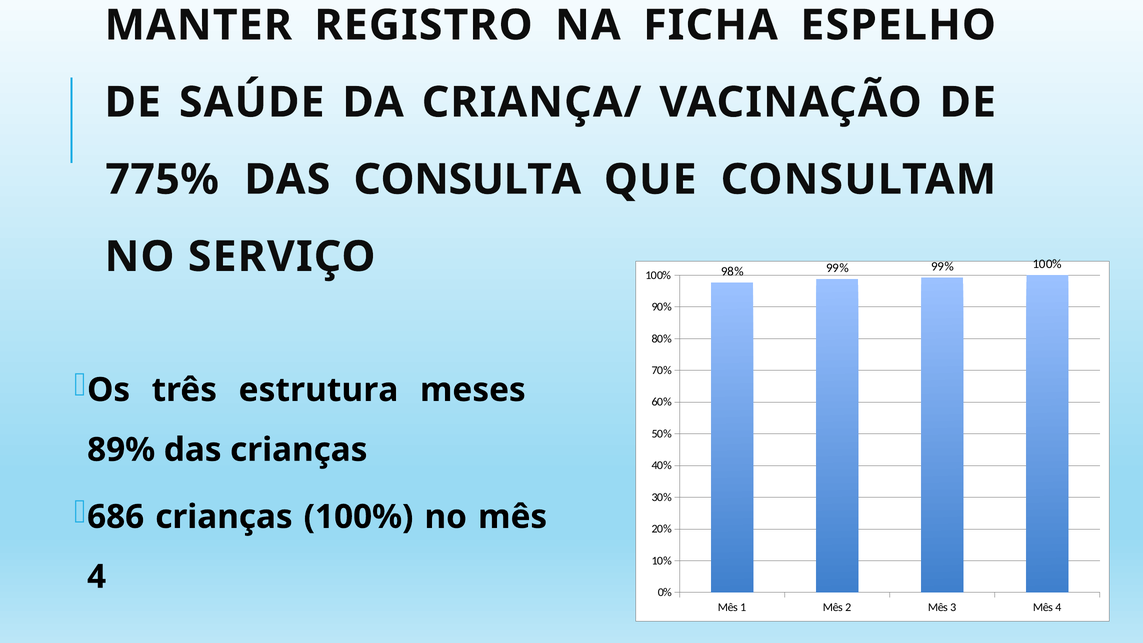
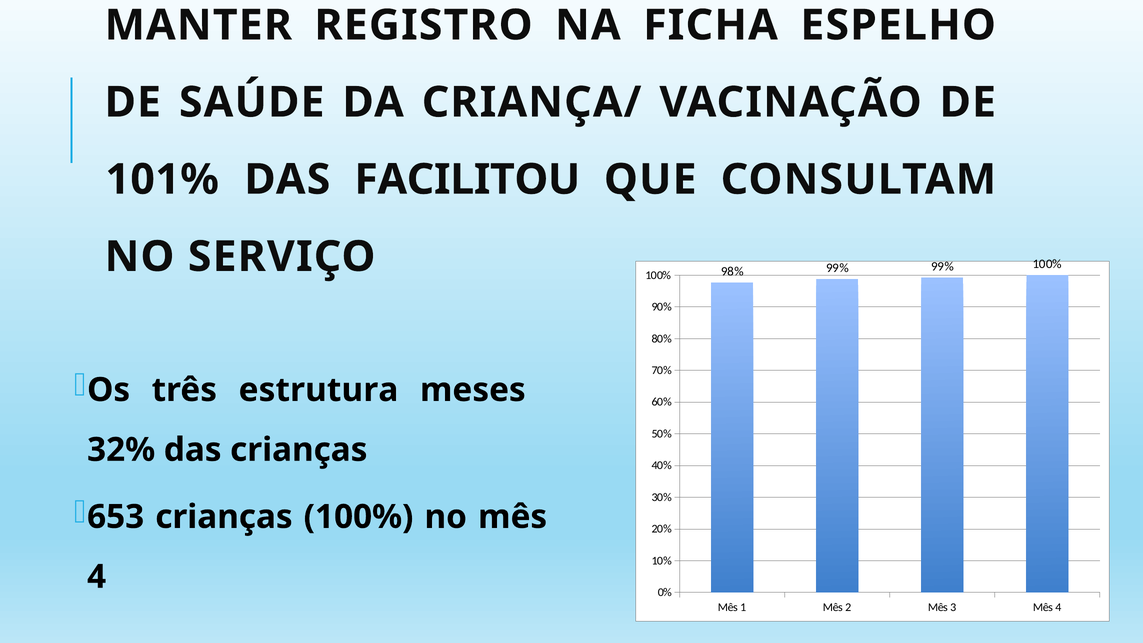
775%: 775% -> 101%
CONSULTA: CONSULTA -> FACILITOU
89%: 89% -> 32%
686: 686 -> 653
